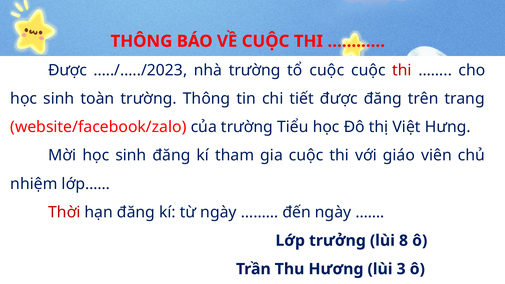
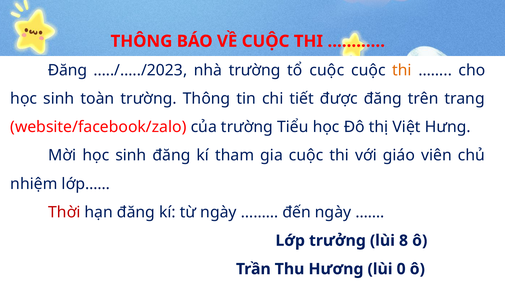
Được at (68, 70): Được -> Đăng
thi at (402, 70) colour: red -> orange
3: 3 -> 0
